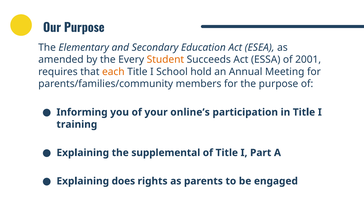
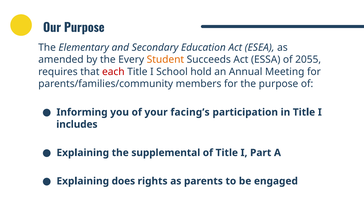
2001: 2001 -> 2055
each colour: orange -> red
online’s: online’s -> facing’s
training: training -> includes
